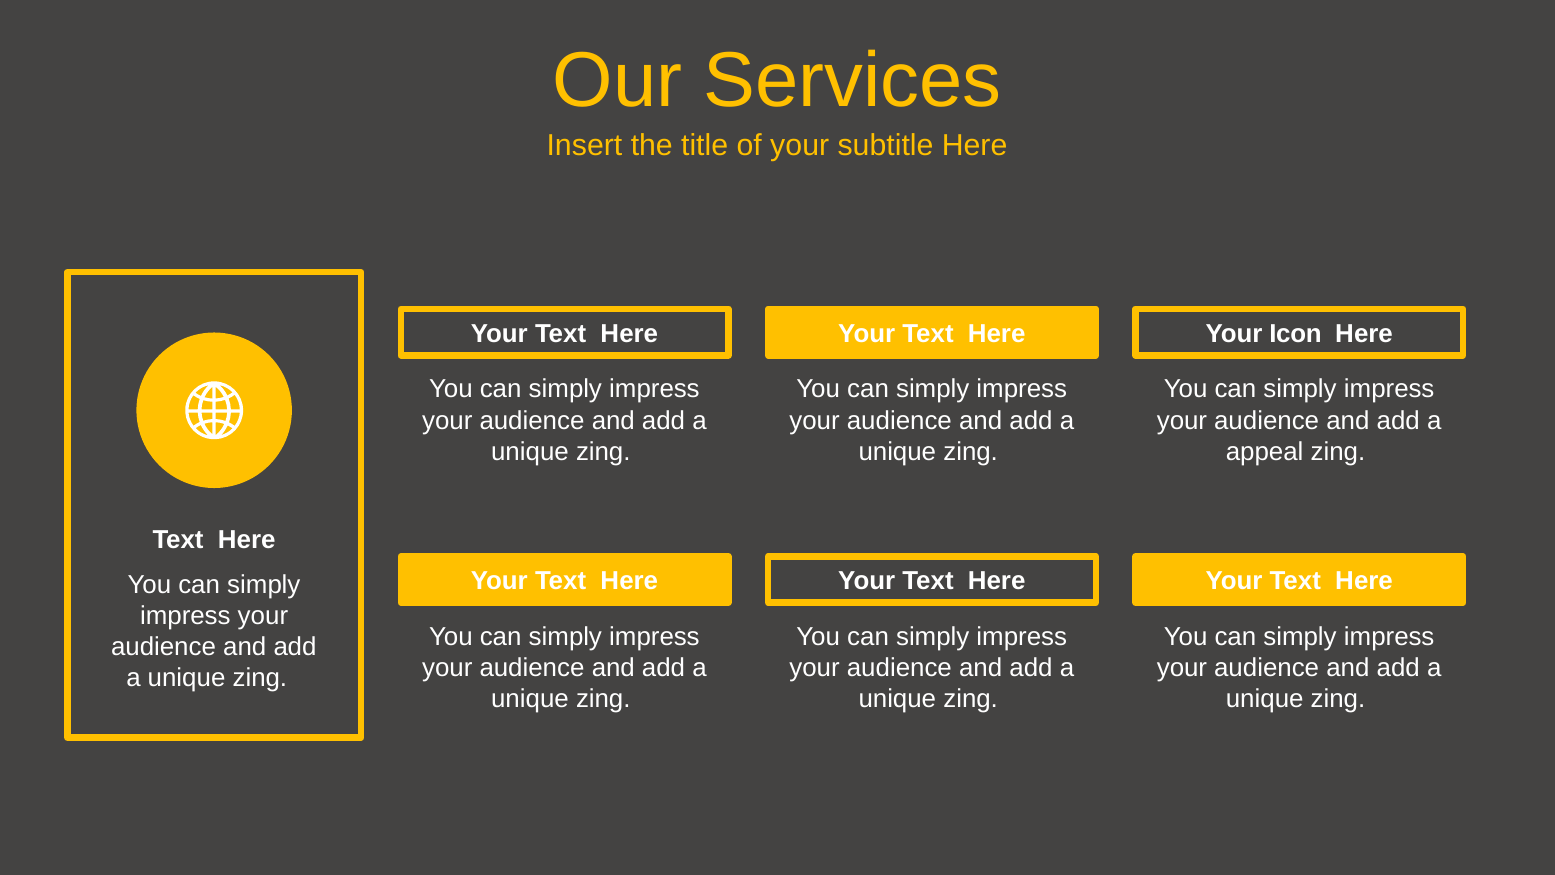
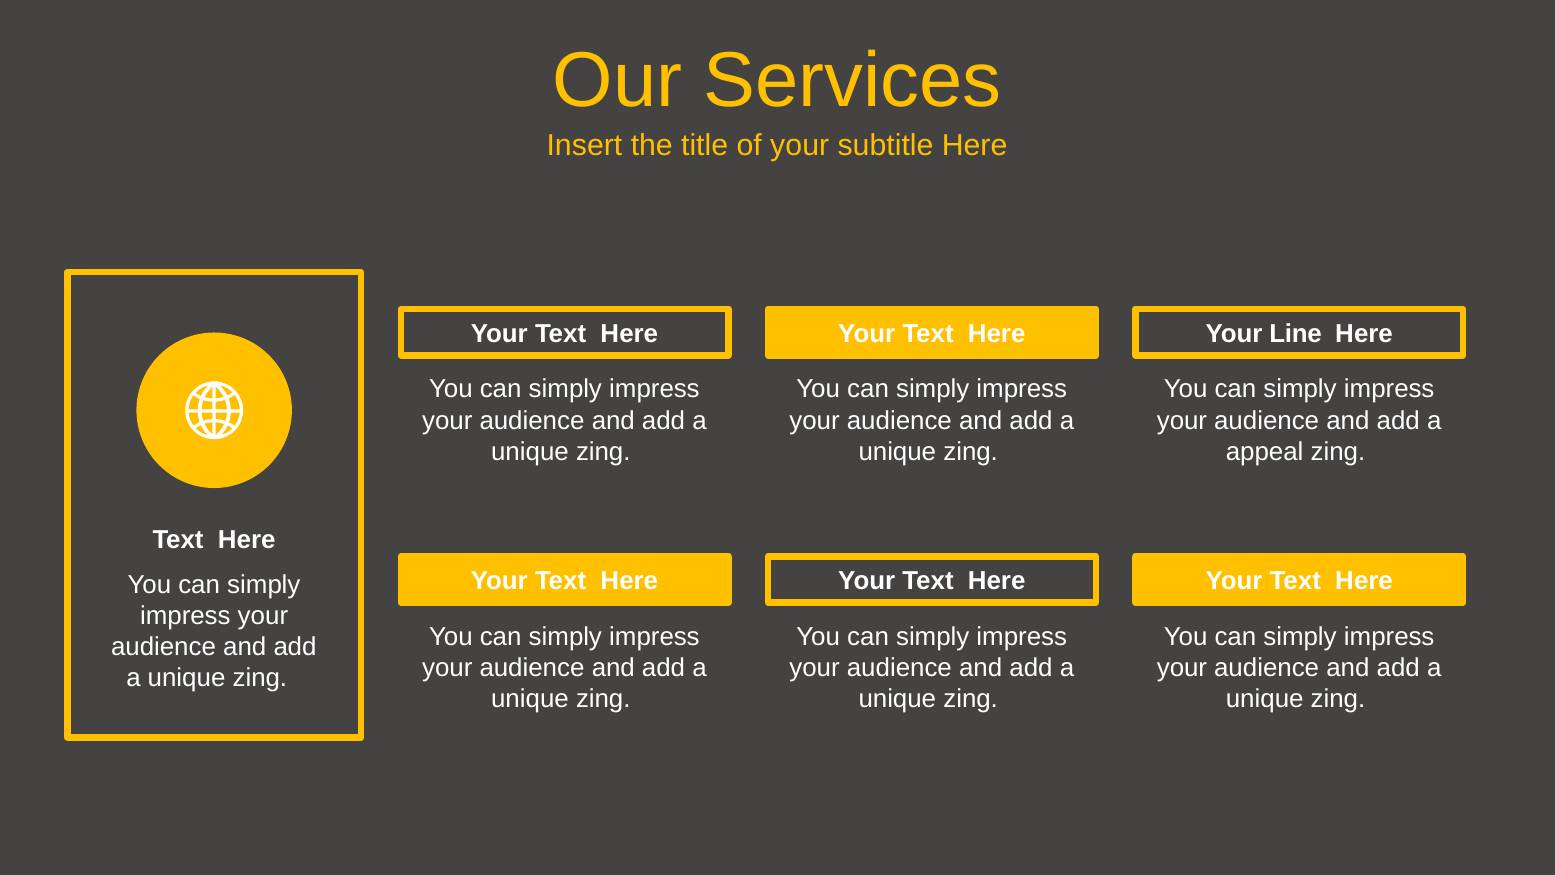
Icon: Icon -> Line
